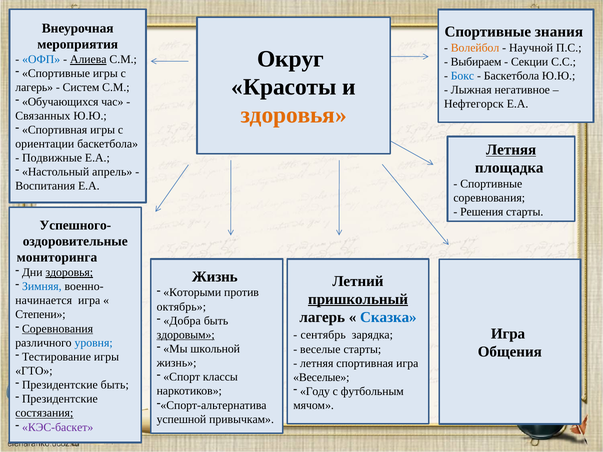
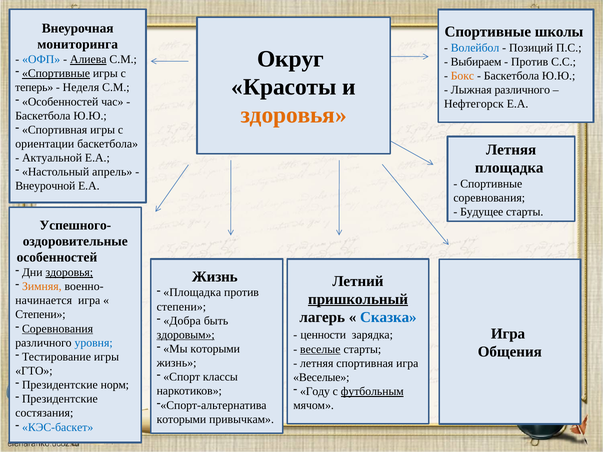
знания: знания -> школы
мероприятия: мероприятия -> мониторинга
Волейбол colour: orange -> blue
Научной: Научной -> Позиций
Секции at (530, 62): Секции -> Против
Спортивные at (56, 74) underline: none -> present
Бокс colour: blue -> orange
лагерь at (34, 88): лагерь -> теперь
Систем: Систем -> Неделя
Лыжная негативное: негативное -> различного
Обучающихся at (60, 102): Обучающихся -> Особенностей
Связанных at (43, 116): Связанных -> Баскетбола
Летняя at (511, 150) underline: present -> none
Подвижные: Подвижные -> Актуальной
Воспитания: Воспитания -> Внеурочной
Решения: Решения -> Будущее
мониторинга at (57, 258): мониторинга -> особенностей
Зимняя colour: blue -> orange
Которыми at (192, 293): Которыми -> Площадка
октябрь at (181, 307): октябрь -> степени
сентябрь: сентябрь -> ценности
Мы школьной: школьной -> которыми
веселые at (320, 349) underline: none -> present
Президентские быть: быть -> норм
футбольным underline: none -> present
состязания underline: present -> none
успешной at (181, 419): успешной -> которыми
КЭС-баскет colour: purple -> blue
